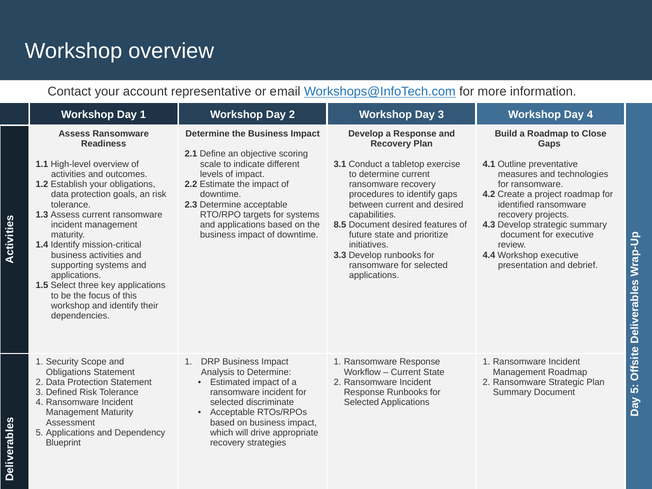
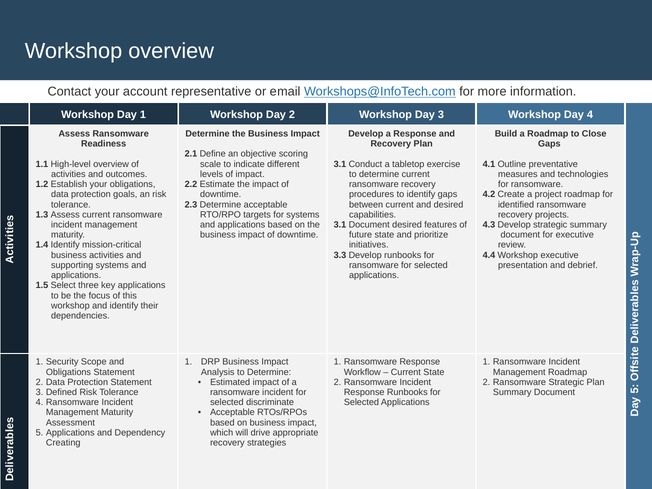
8.5 at (340, 225): 8.5 -> 3.1
Blueprint: Blueprint -> Creating
